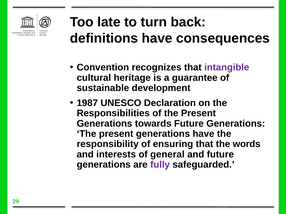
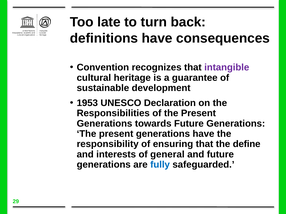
1987: 1987 -> 1953
words: words -> define
fully colour: purple -> blue
